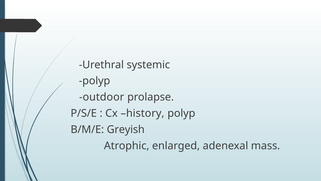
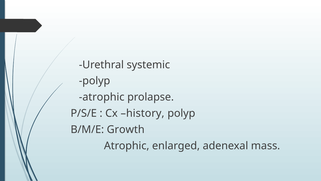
outdoor at (102, 97): outdoor -> atrophic
Greyish: Greyish -> Growth
